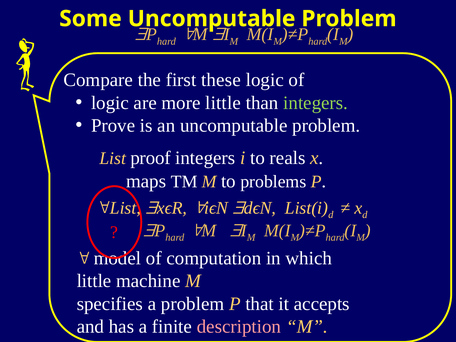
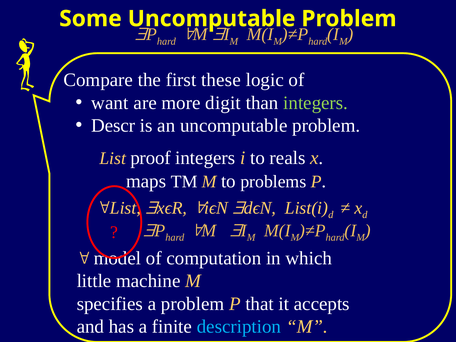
logic at (110, 103): logic -> want
more little: little -> digit
Prove: Prove -> Descr
description colour: pink -> light blue
